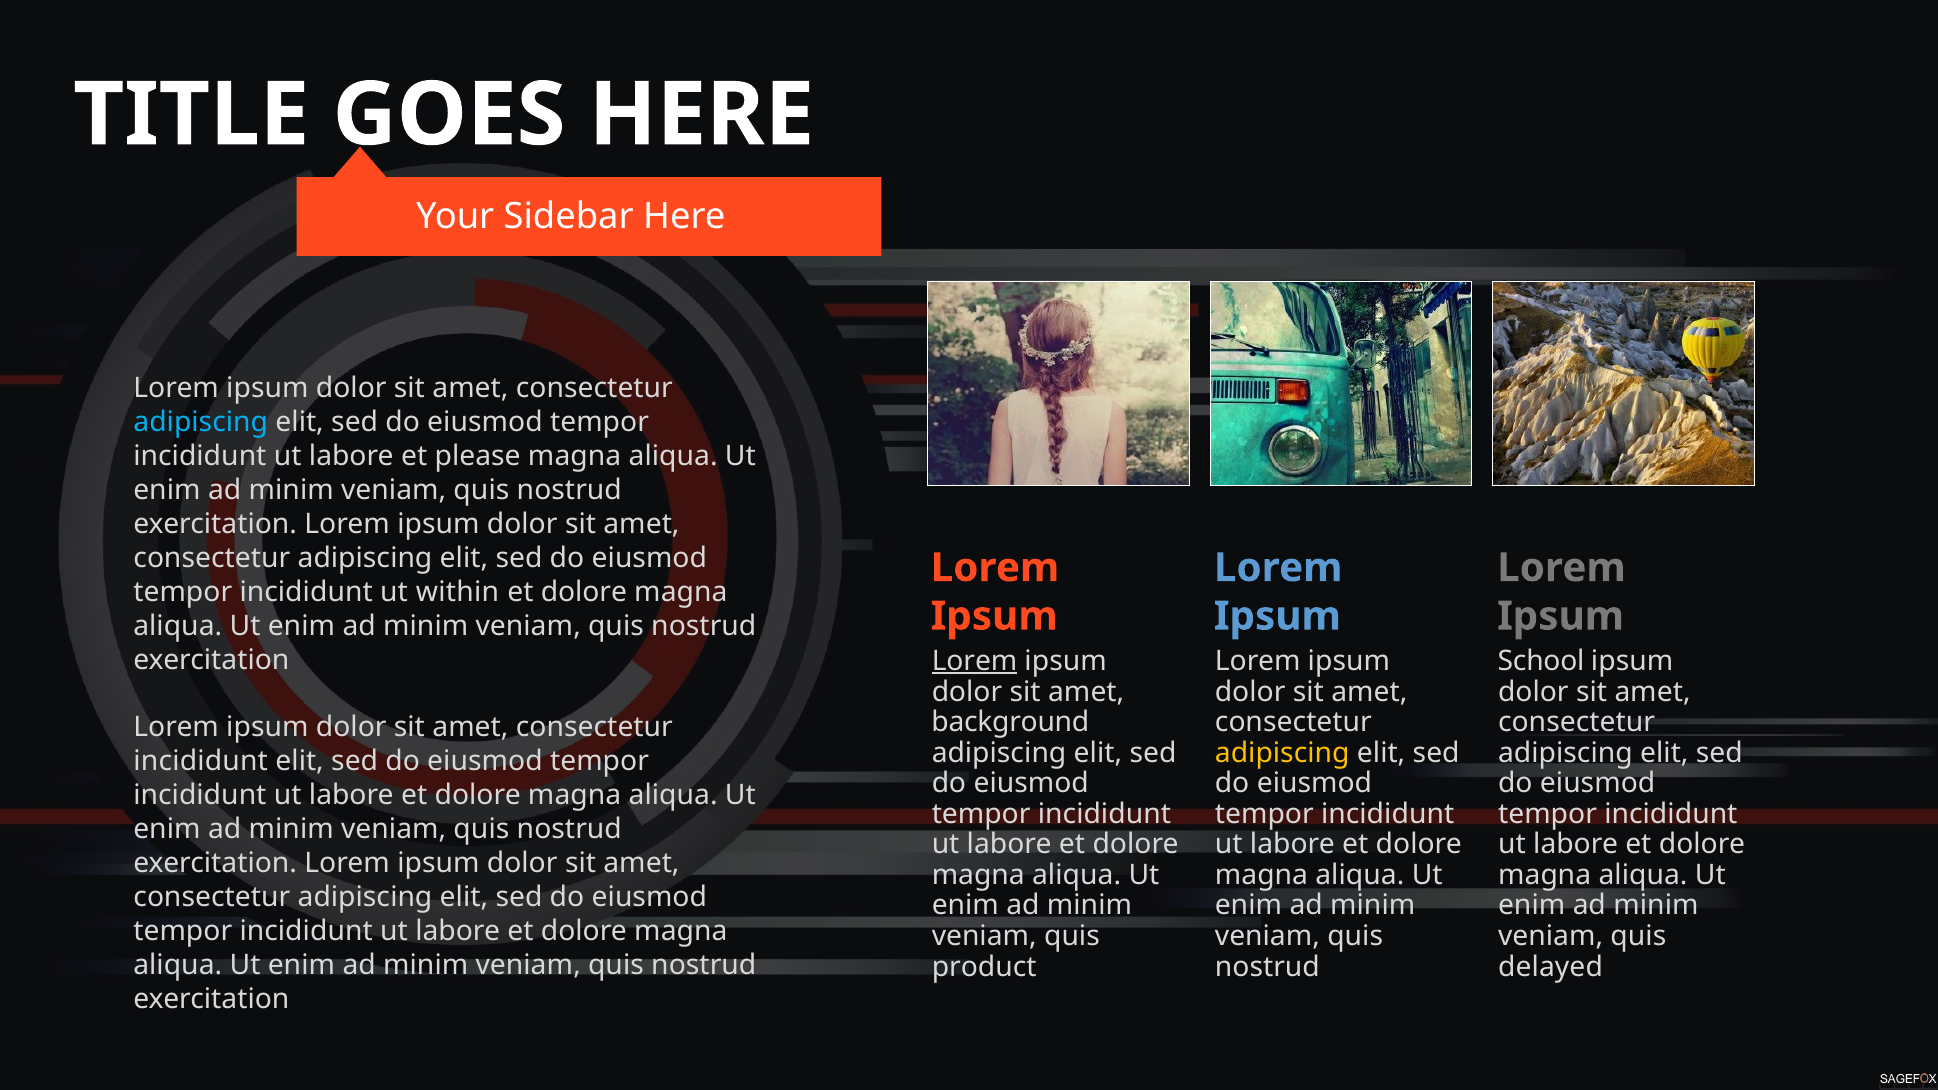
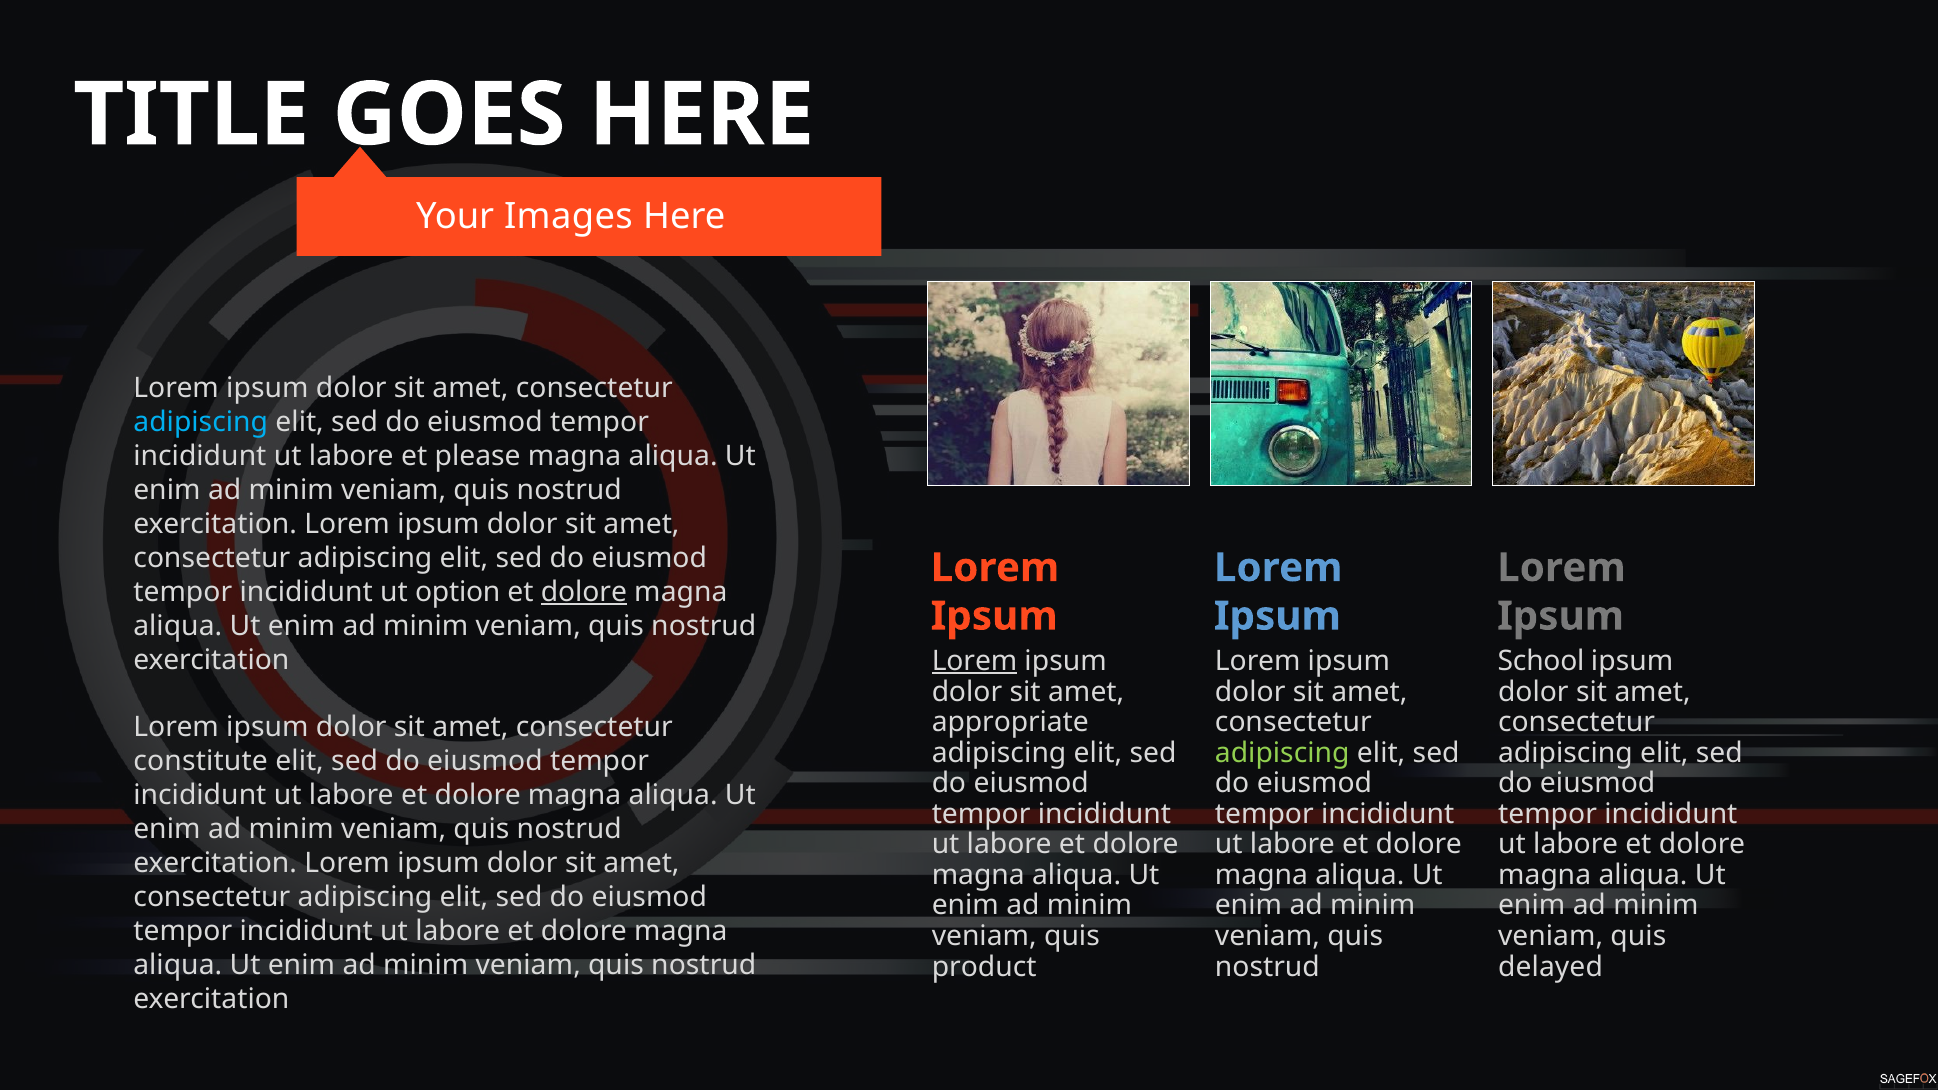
Sidebar: Sidebar -> Images
within: within -> option
dolore at (584, 592) underline: none -> present
background: background -> appropriate
adipiscing at (1282, 753) colour: yellow -> light green
incididunt at (201, 762): incididunt -> constitute
